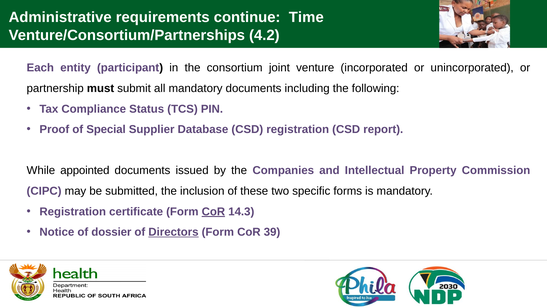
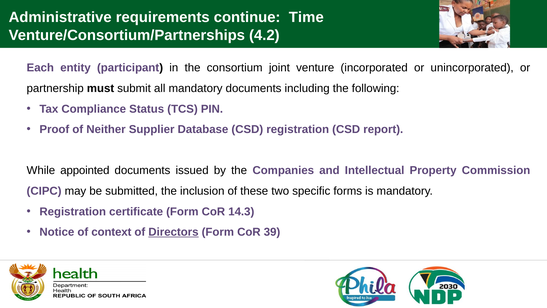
Special: Special -> Neither
CoR at (213, 211) underline: present -> none
dossier: dossier -> context
